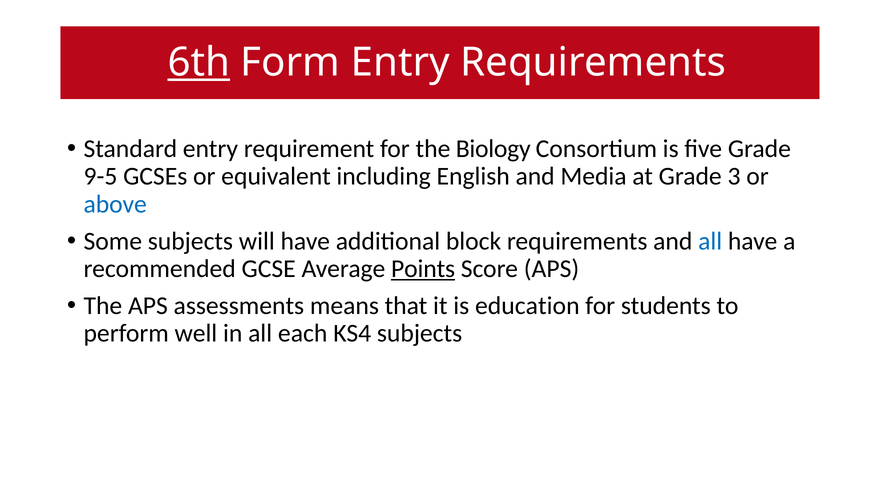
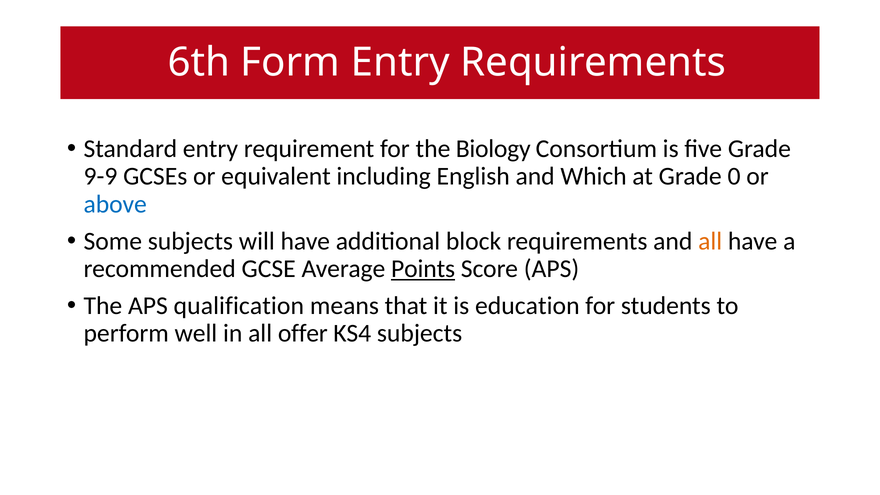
6th underline: present -> none
9-5: 9-5 -> 9-9
Media: Media -> Which
3: 3 -> 0
all at (710, 241) colour: blue -> orange
assessments: assessments -> qualification
each: each -> offer
